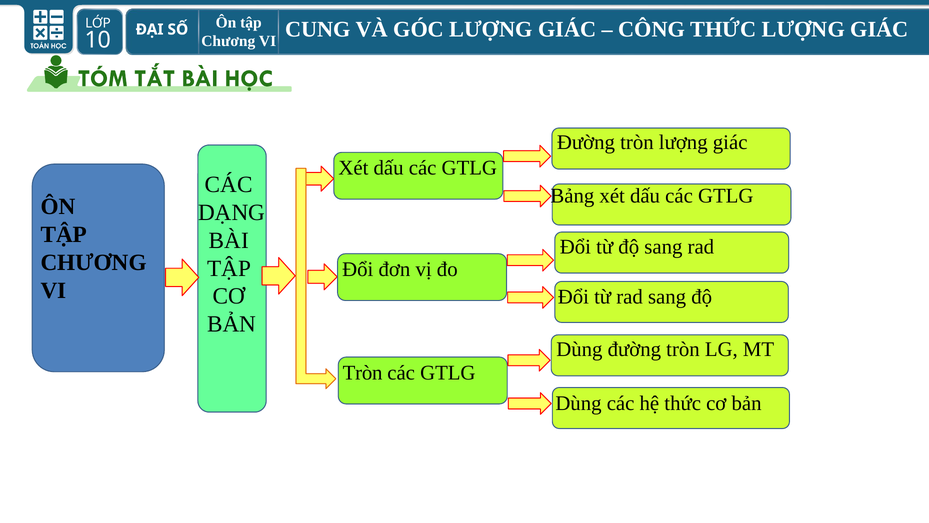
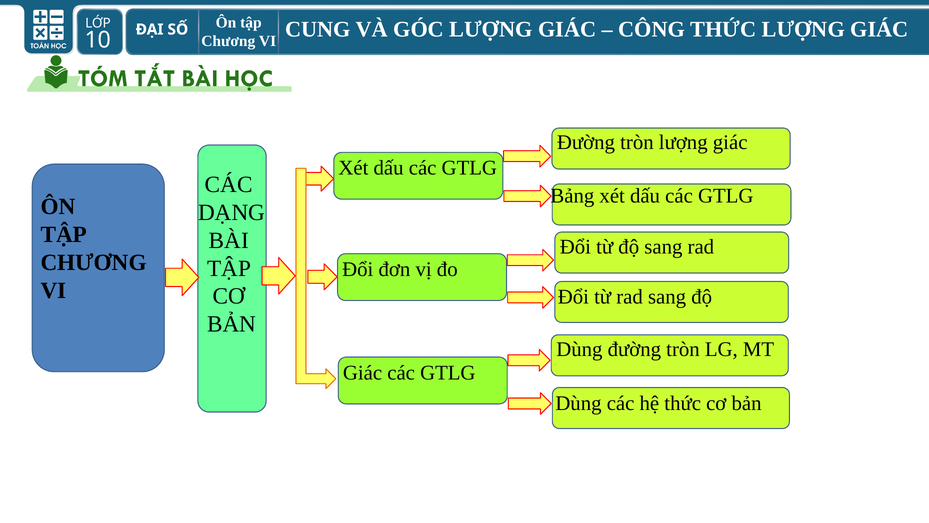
Tròn at (363, 372): Tròn -> Giác
